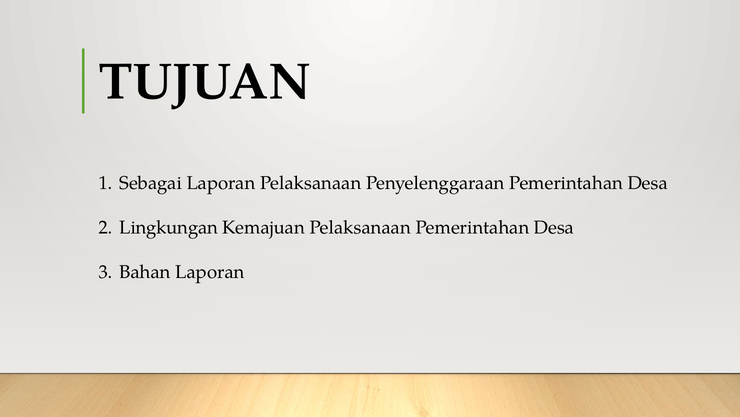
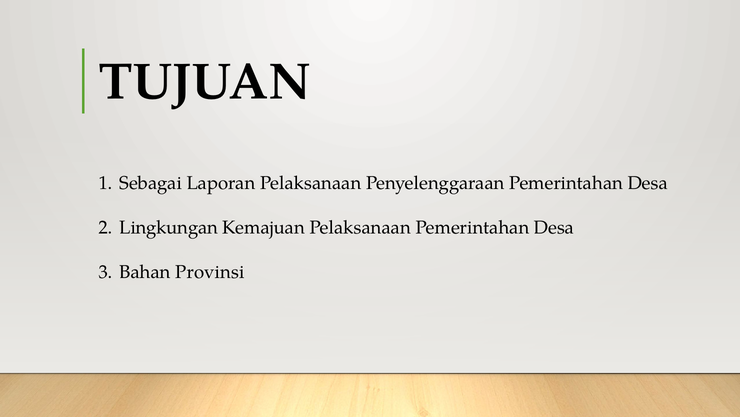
Bahan Laporan: Laporan -> Provinsi
